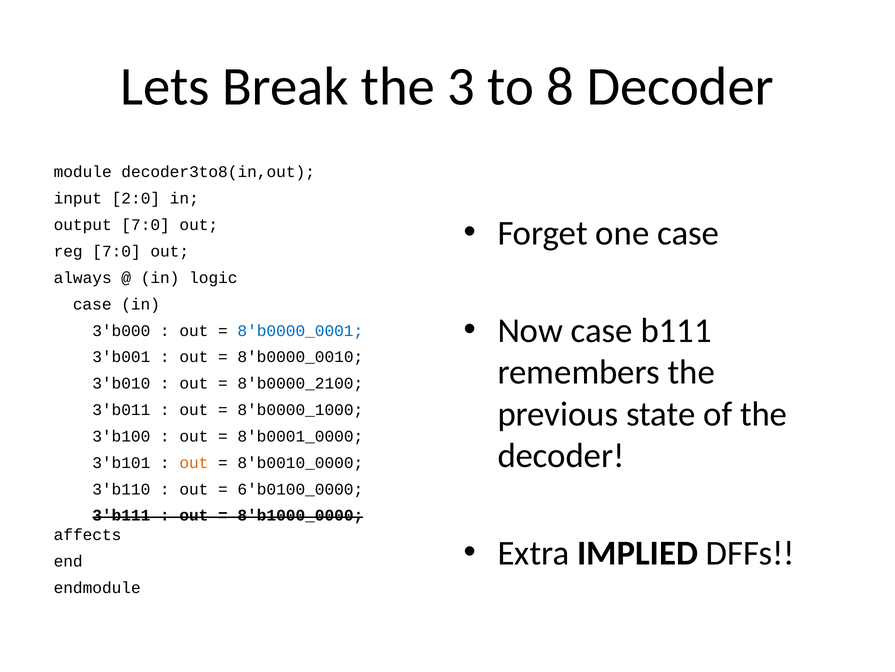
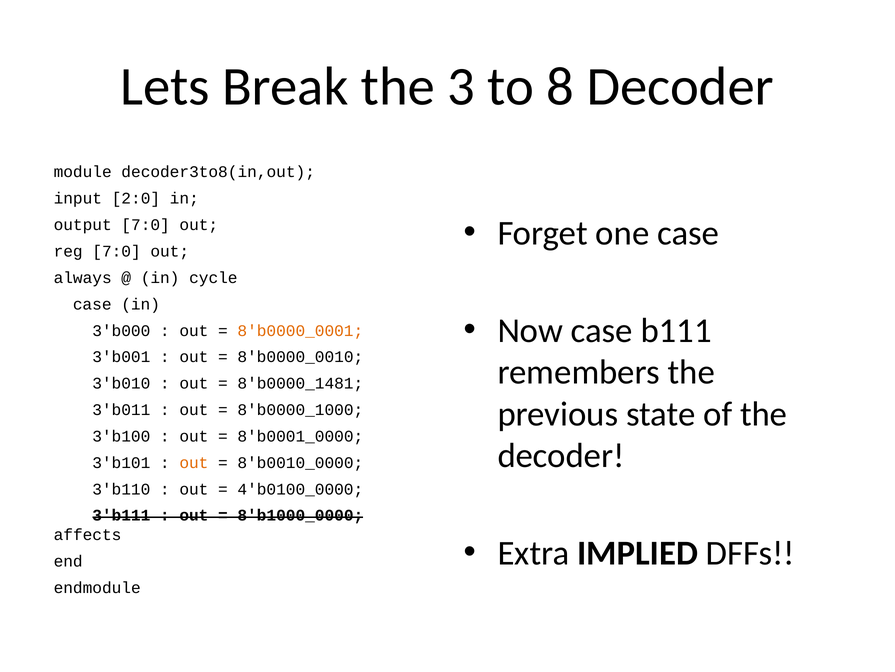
logic: logic -> cycle
8'b0000_0001 colour: blue -> orange
8'b0000_2100: 8'b0000_2100 -> 8'b0000_1481
6'b0100_0000: 6'b0100_0000 -> 4'b0100_0000
